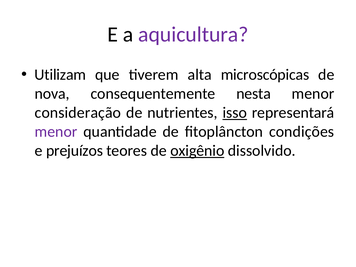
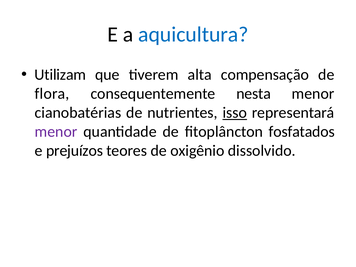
aquicultura colour: purple -> blue
microscópicas: microscópicas -> compensação
nova: nova -> flora
consideração: consideração -> cianobatérias
condições: condições -> fosfatados
oxigênio underline: present -> none
